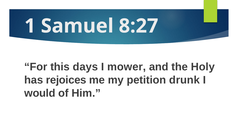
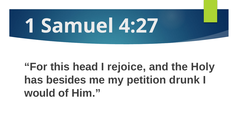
8:27: 8:27 -> 4:27
days: days -> head
mower: mower -> rejoice
rejoices: rejoices -> besides
